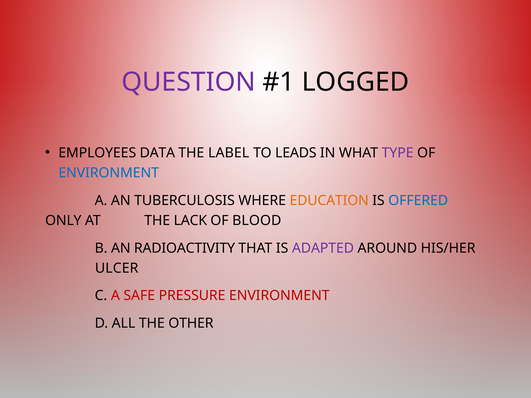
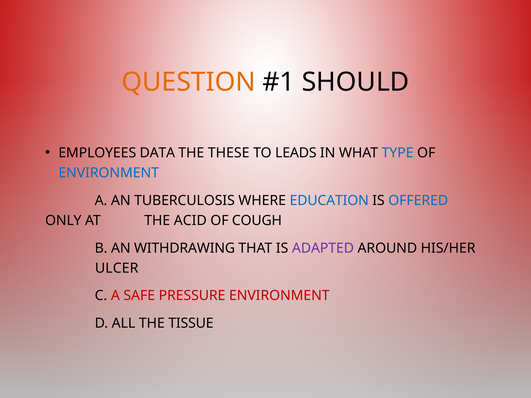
QUESTION colour: purple -> orange
LOGGED: LOGGED -> SHOULD
LABEL: LABEL -> THESE
TYPE colour: purple -> blue
EDUCATION colour: orange -> blue
LACK: LACK -> ACID
BLOOD: BLOOD -> COUGH
RADIOACTIVITY: RADIOACTIVITY -> WITHDRAWING
OTHER: OTHER -> TISSUE
